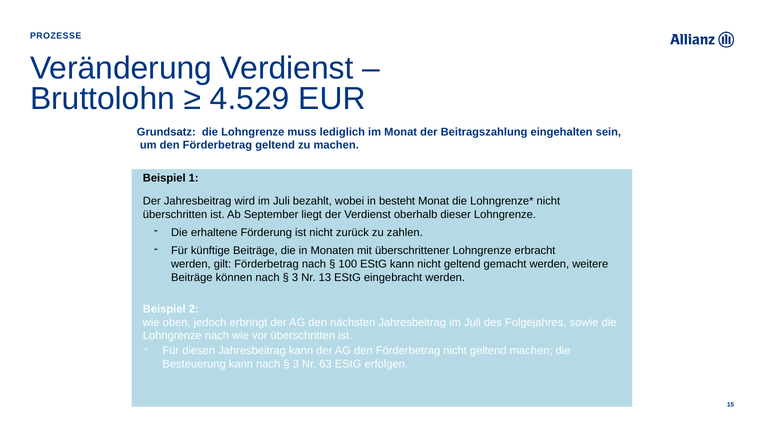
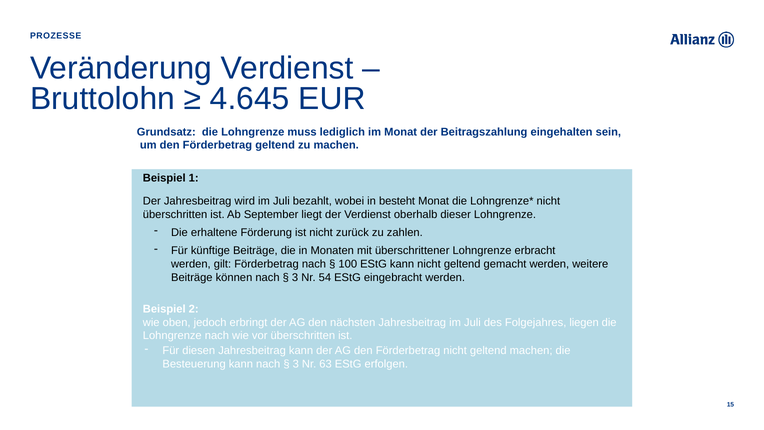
4.529: 4.529 -> 4.645
13: 13 -> 54
sowie: sowie -> liegen
